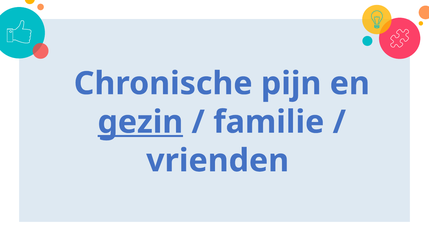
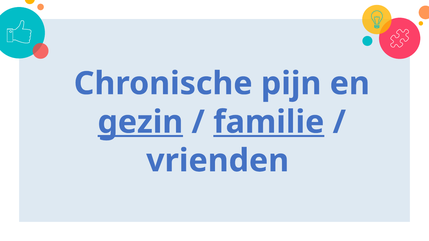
familie underline: none -> present
